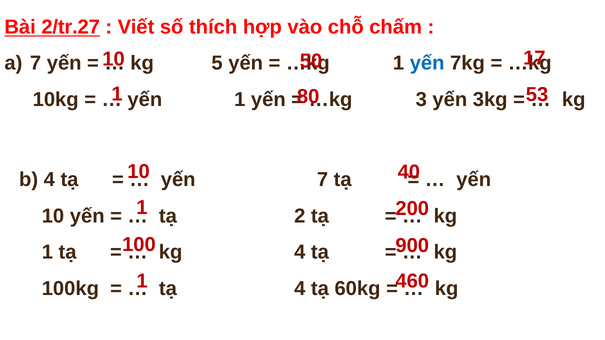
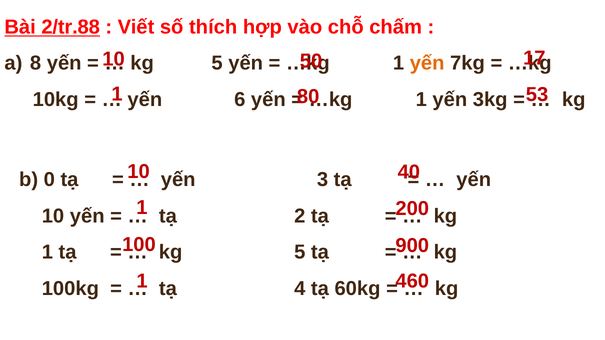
2/tr.27: 2/tr.27 -> 2/tr.88
7 at (36, 63): 7 -> 8
yến at (427, 63) colour: blue -> orange
yến 1: 1 -> 6
3 at (421, 100): 3 -> 1
b 4: 4 -> 0
yến 7: 7 -> 3
4 at (300, 253): 4 -> 5
